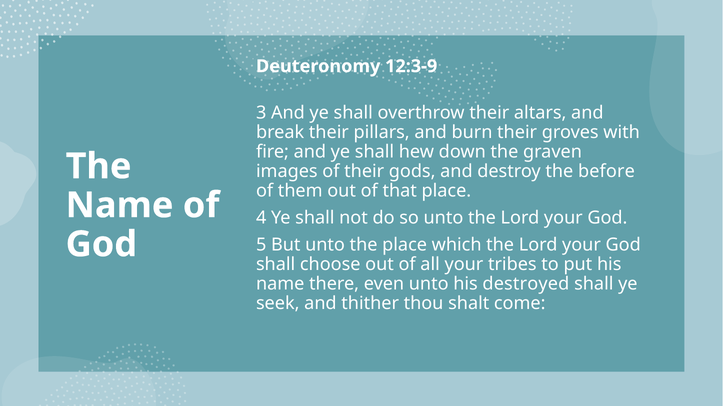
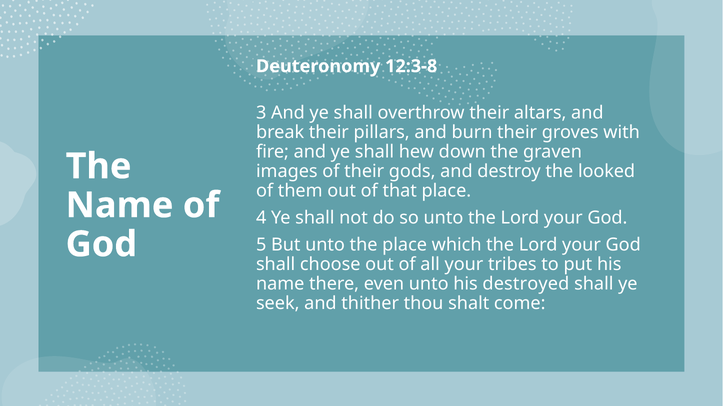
12:3-9: 12:3-9 -> 12:3-8
before: before -> looked
